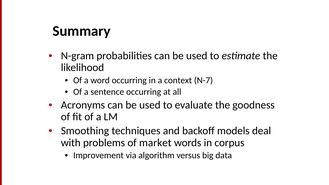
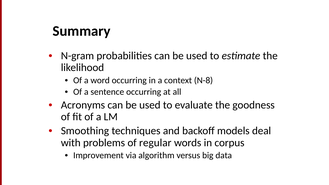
N-7: N-7 -> N-8
market: market -> regular
